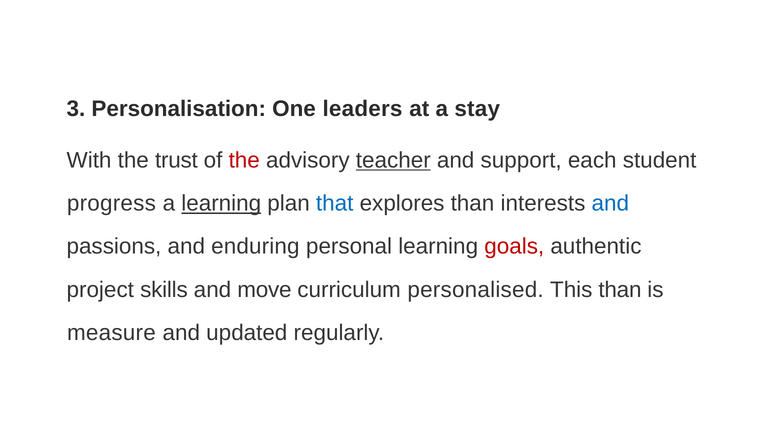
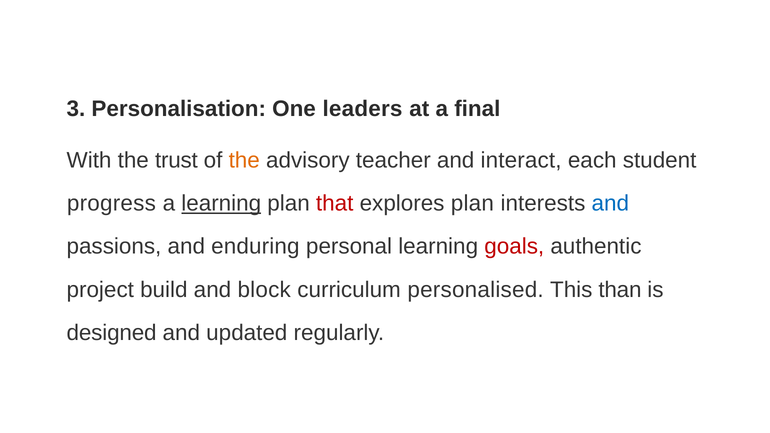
stay: stay -> final
the at (244, 160) colour: red -> orange
teacher underline: present -> none
support: support -> interact
that colour: blue -> red
explores than: than -> plan
skills: skills -> build
move: move -> block
measure: measure -> designed
